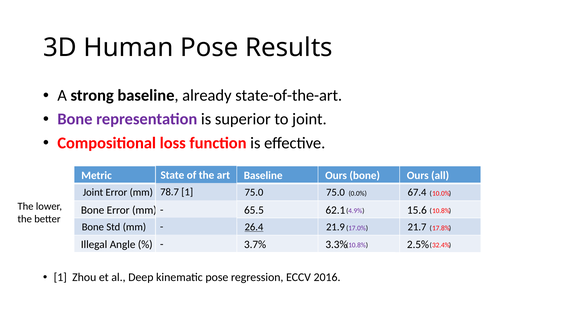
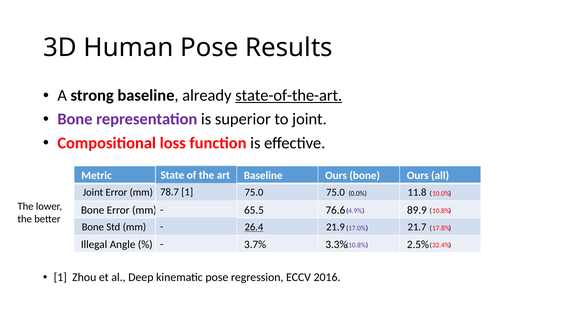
state-of-the-art underline: none -> present
67.4: 67.4 -> 11.8
62.1: 62.1 -> 76.6
15.6: 15.6 -> 89.9
